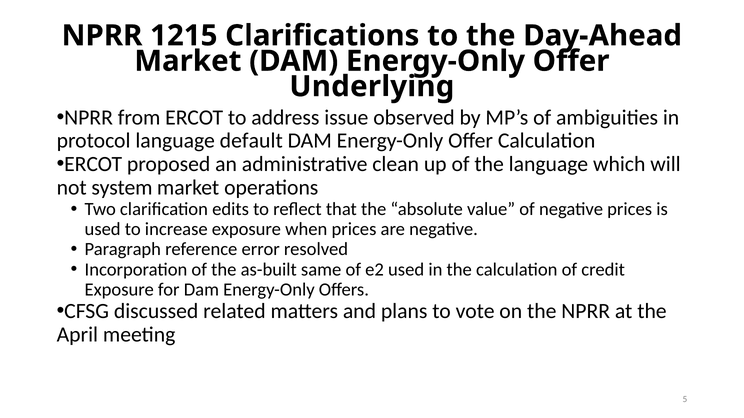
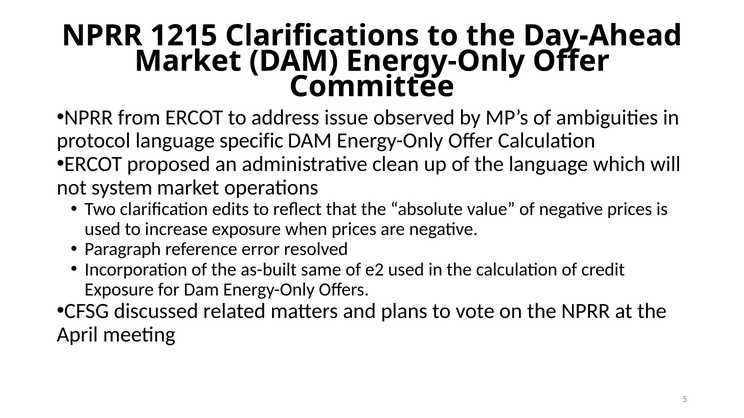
Underlying: Underlying -> Committee
default: default -> specific
